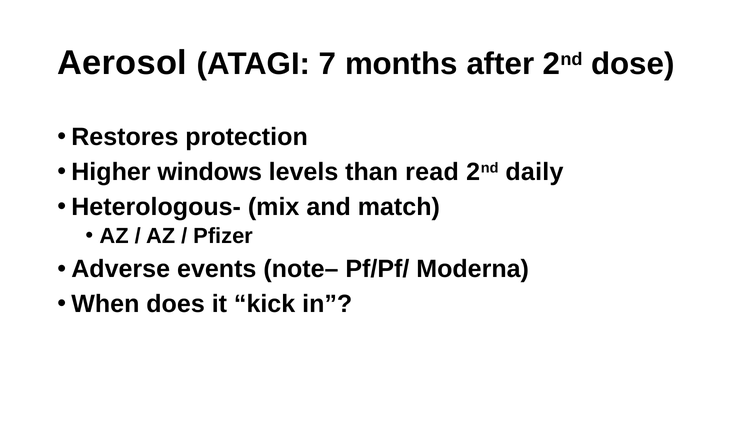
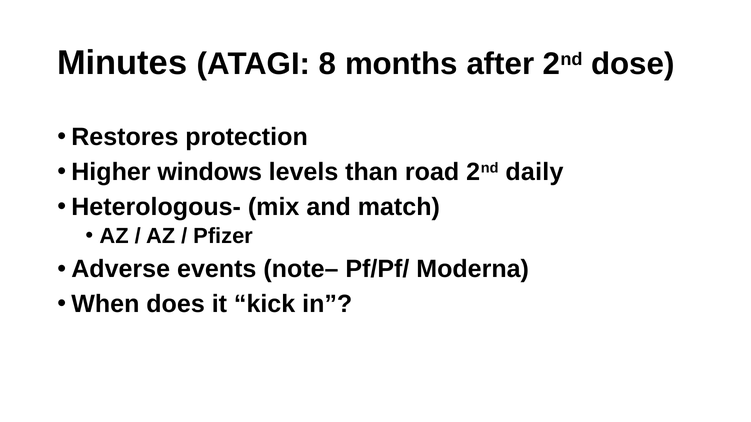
Aerosol: Aerosol -> Minutes
7: 7 -> 8
read: read -> road
